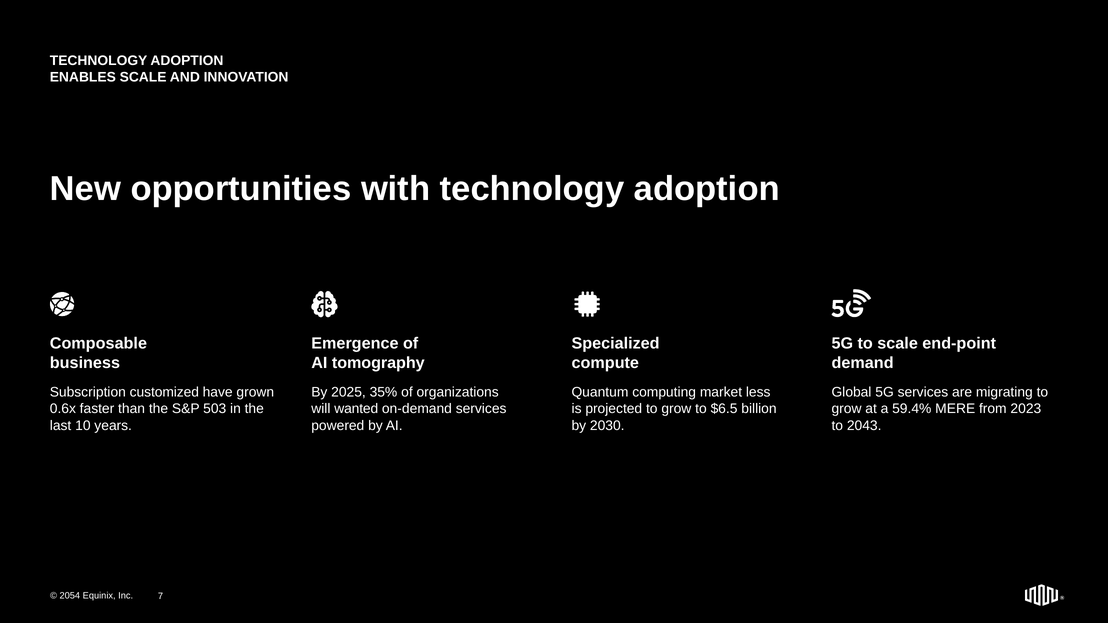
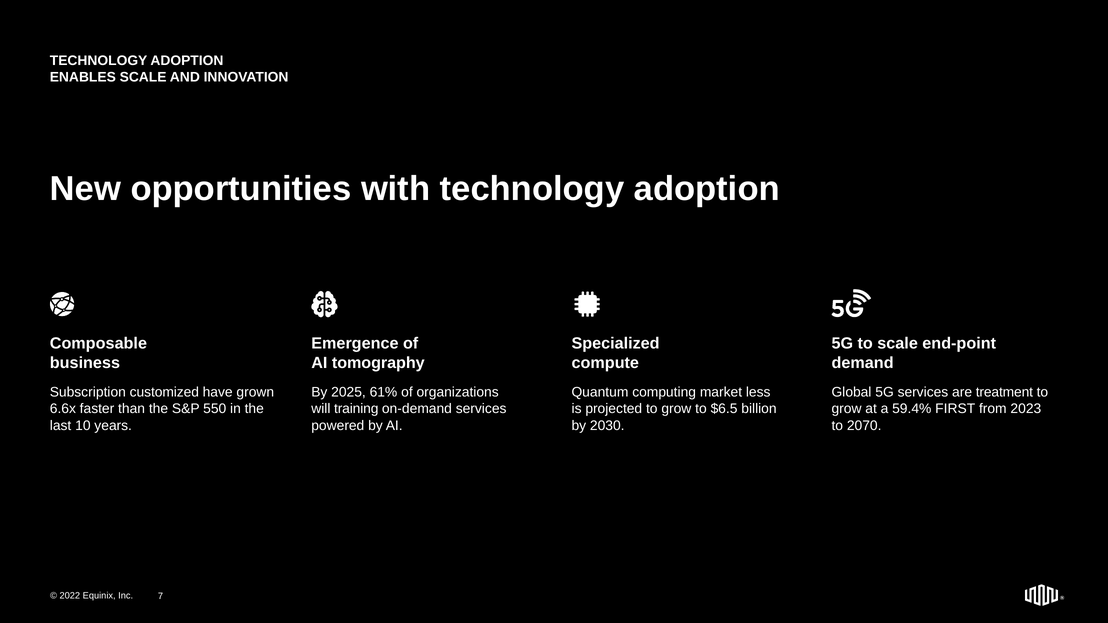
35%: 35% -> 61%
migrating: migrating -> treatment
0.6x: 0.6x -> 6.6x
503: 503 -> 550
wanted: wanted -> training
MERE: MERE -> FIRST
2043: 2043 -> 2070
2054: 2054 -> 2022
